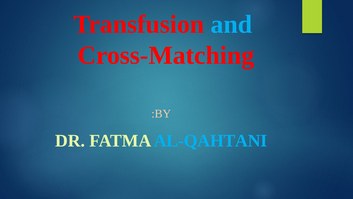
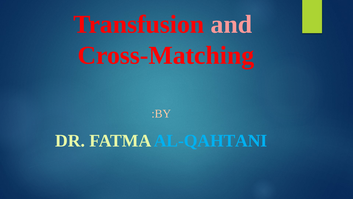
and colour: light blue -> pink
